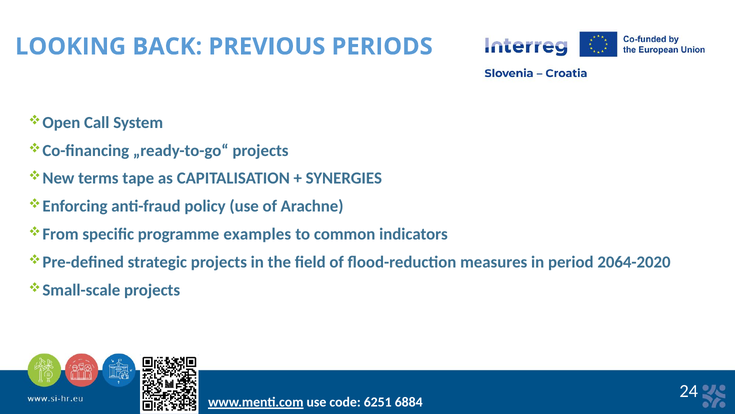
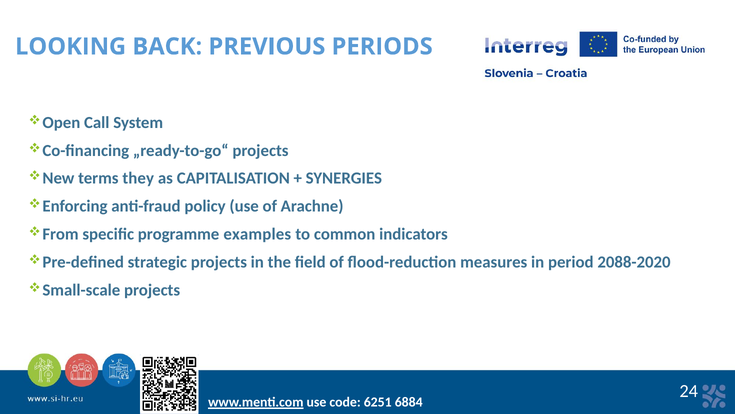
tape: tape -> they
2064-2020: 2064-2020 -> 2088-2020
